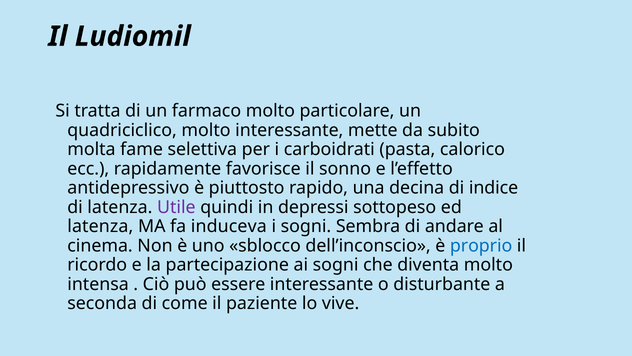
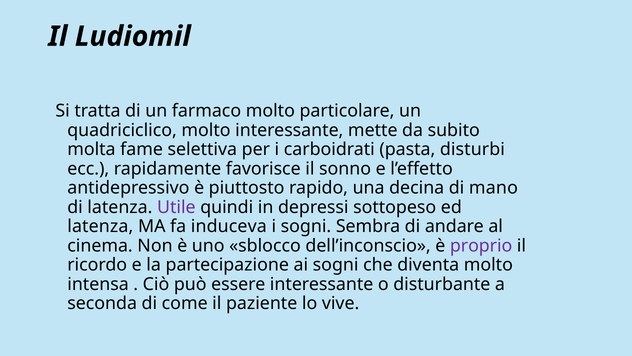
calorico: calorico -> disturbi
indice: indice -> mano
proprio colour: blue -> purple
